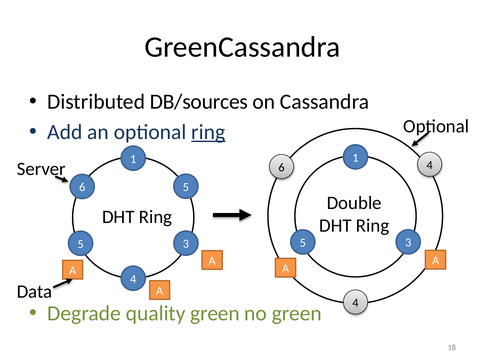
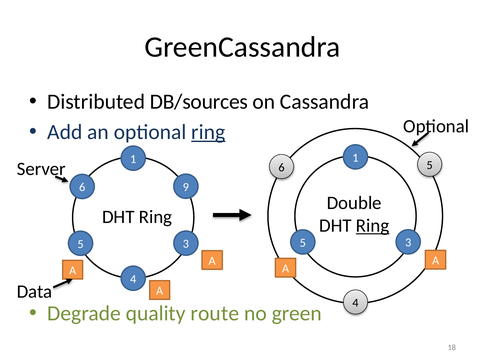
6 4: 4 -> 5
6 5: 5 -> 9
Ring at (373, 226) underline: none -> present
quality green: green -> route
